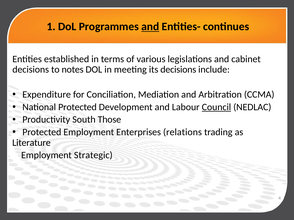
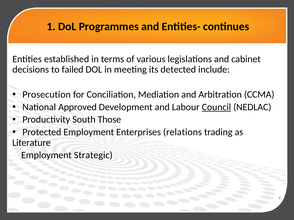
and at (150, 27) underline: present -> none
notes: notes -> failed
its decisions: decisions -> detected
Expenditure: Expenditure -> Prosecution
National Protected: Protected -> Approved
